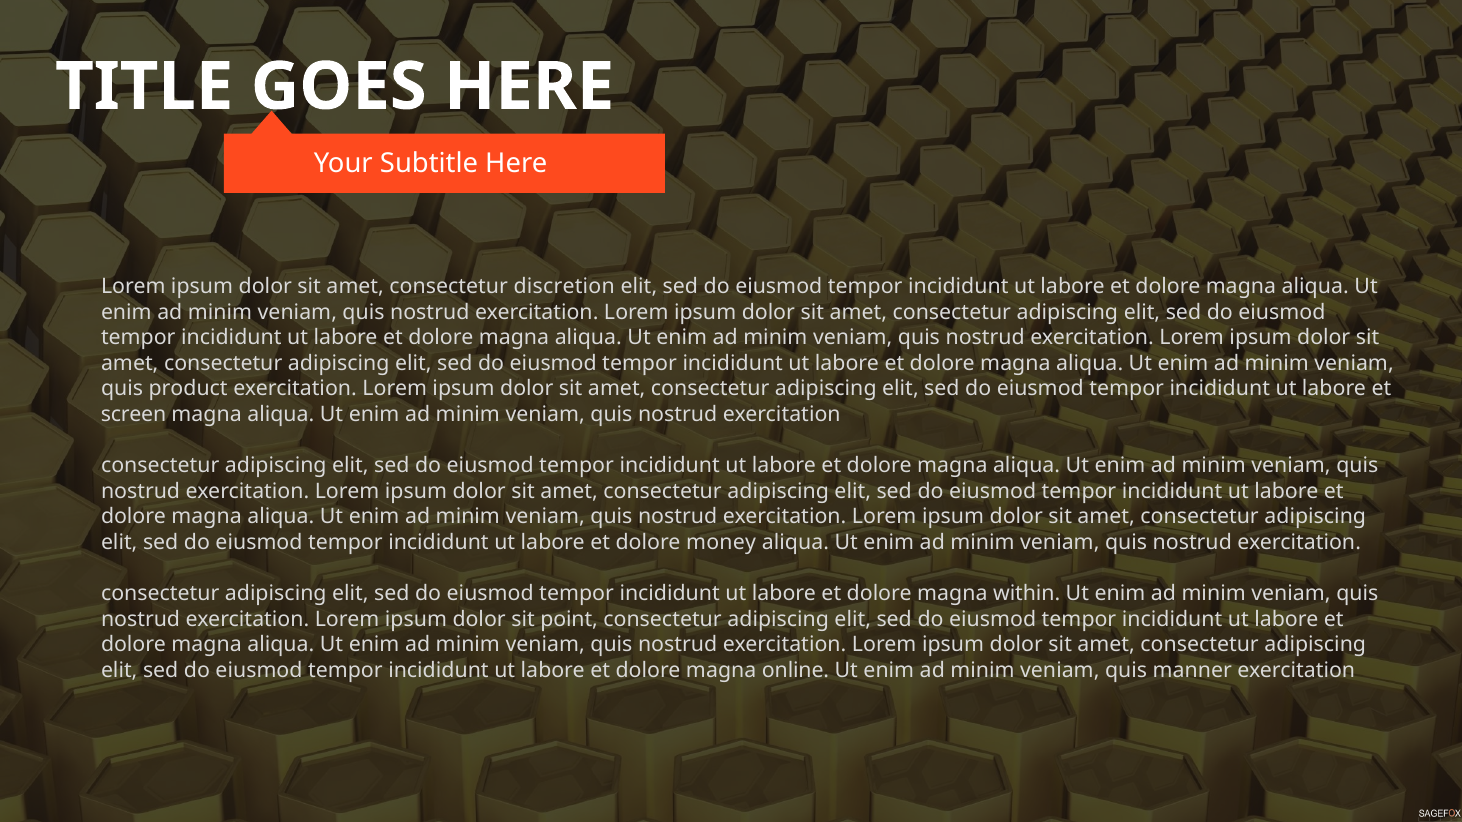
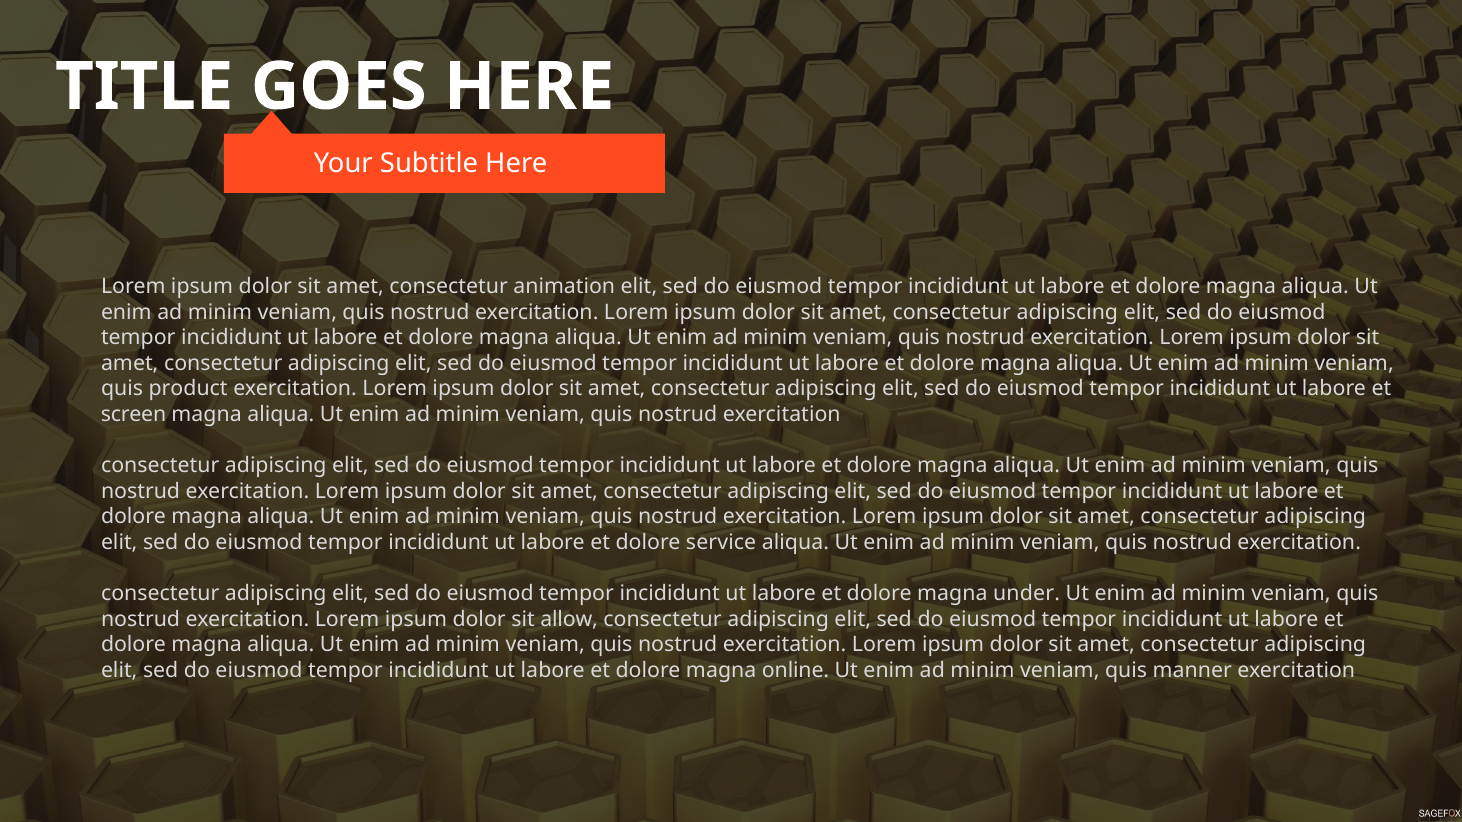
discretion: discretion -> animation
money: money -> service
within: within -> under
point: point -> allow
